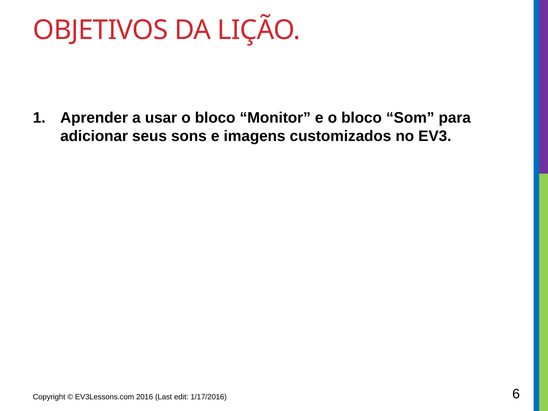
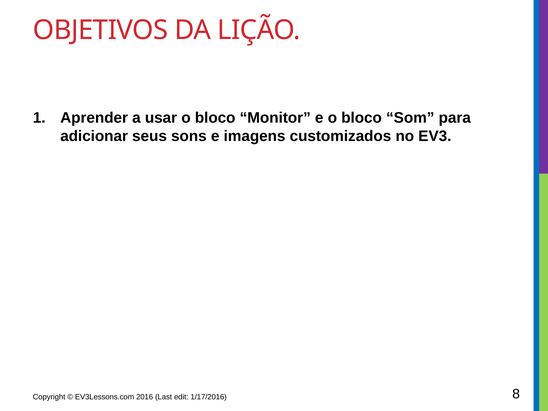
6: 6 -> 8
